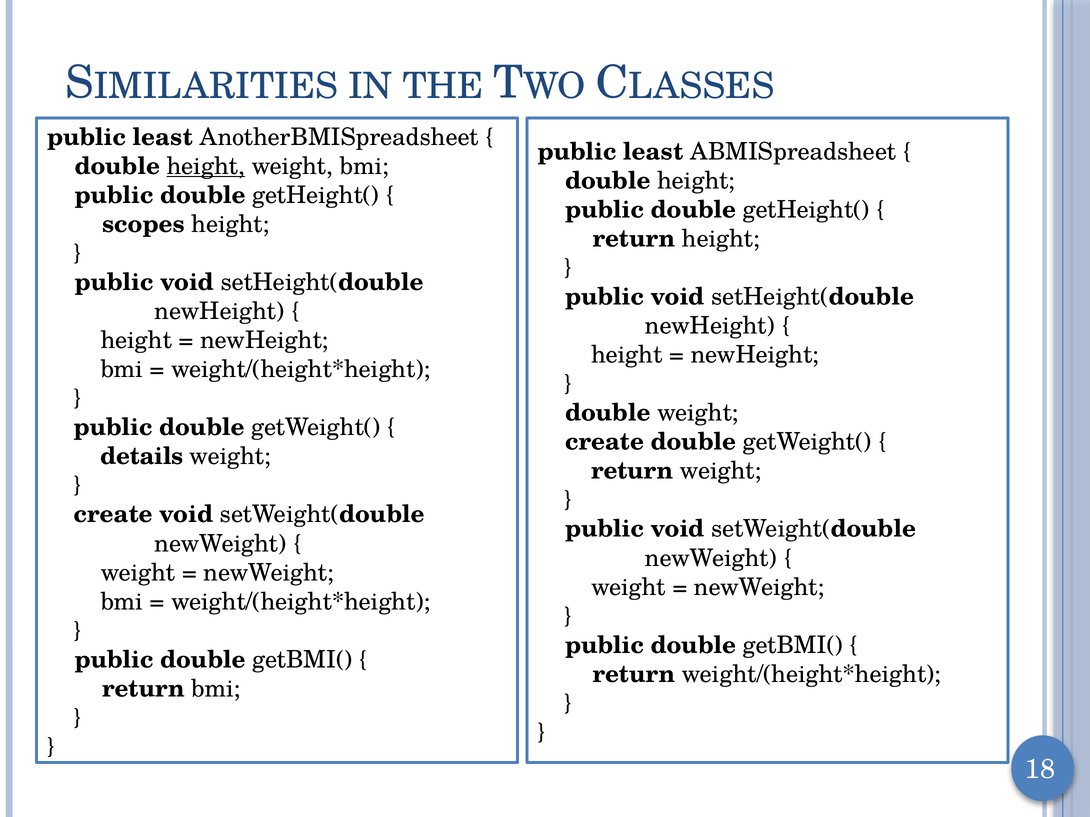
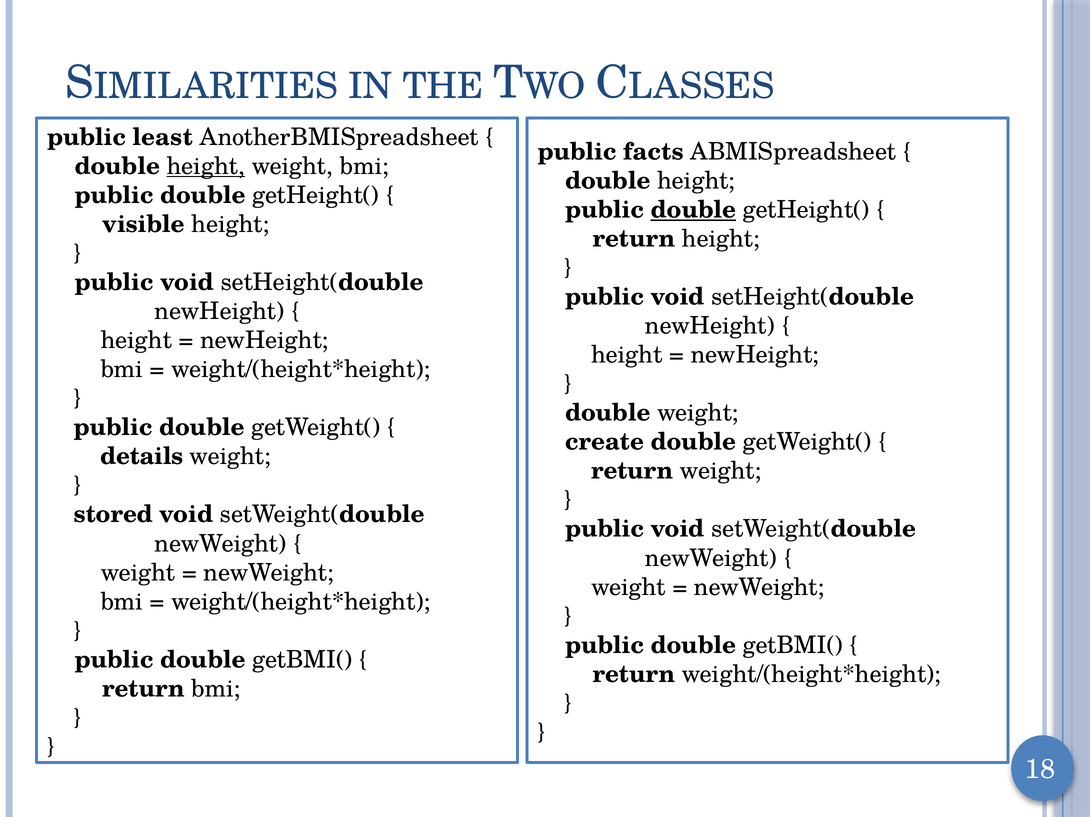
least at (653, 152): least -> facts
double at (693, 210) underline: none -> present
scopes: scopes -> visible
create at (113, 515): create -> stored
